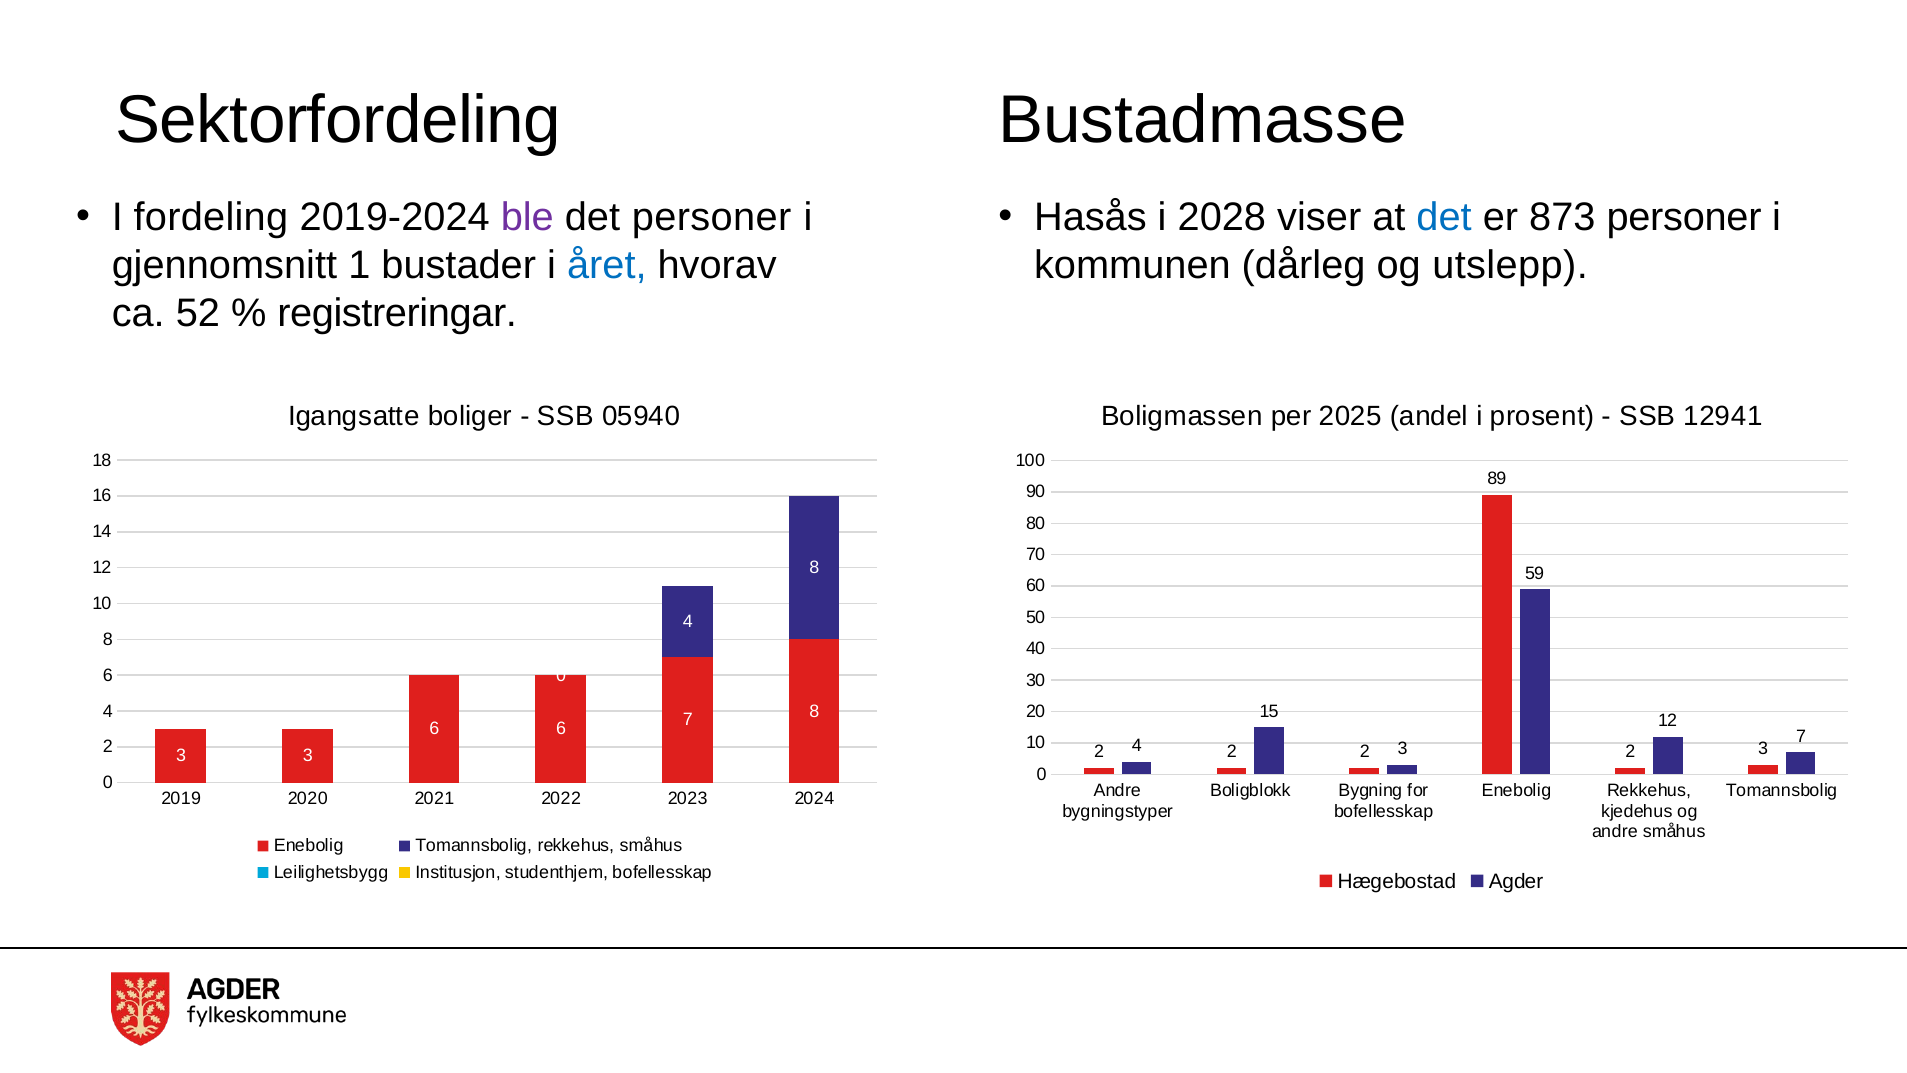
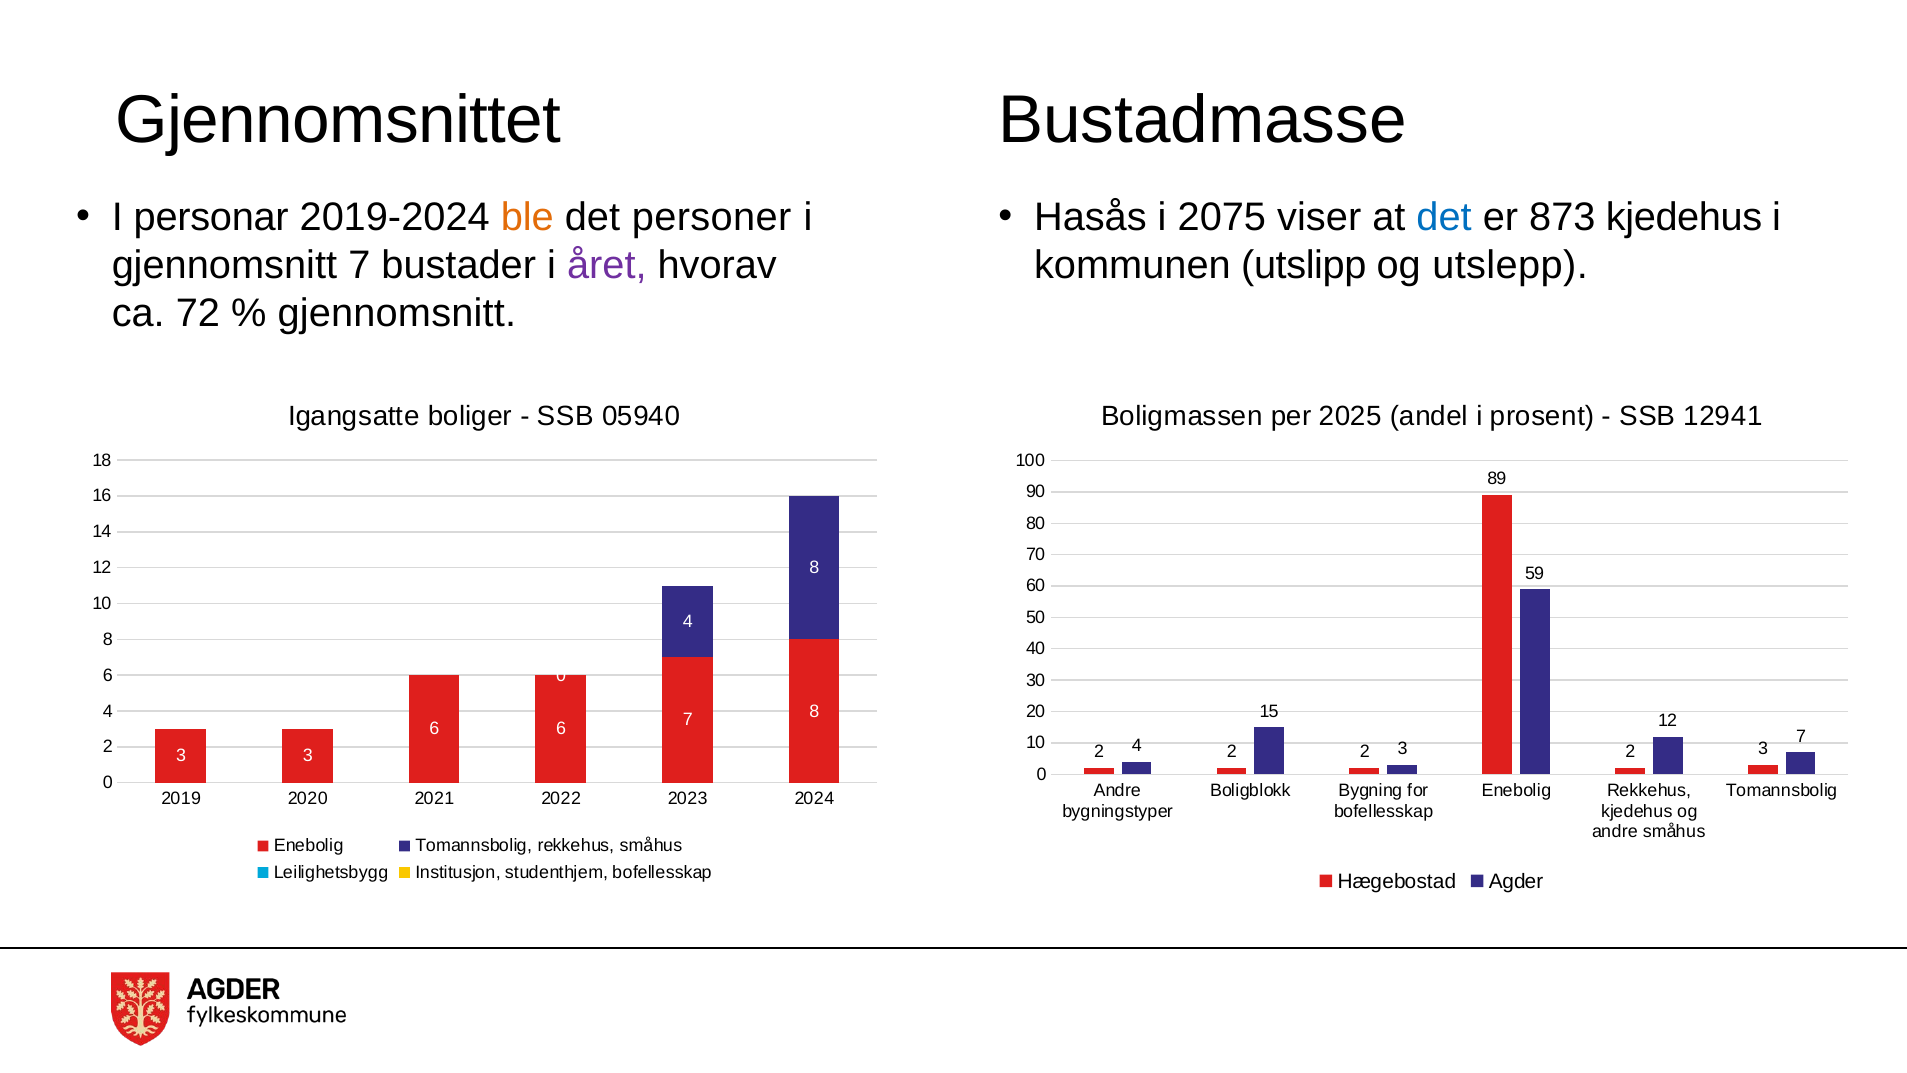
Sektorfordeling: Sektorfordeling -> Gjennomsnittet
fordeling: fordeling -> personar
ble colour: purple -> orange
2028: 2028 -> 2075
873 personer: personer -> kjedehus
gjennomsnitt 1: 1 -> 7
året colour: blue -> purple
dårleg: dårleg -> utslipp
52: 52 -> 72
registreringar at (397, 313): registreringar -> gjennomsnitt
